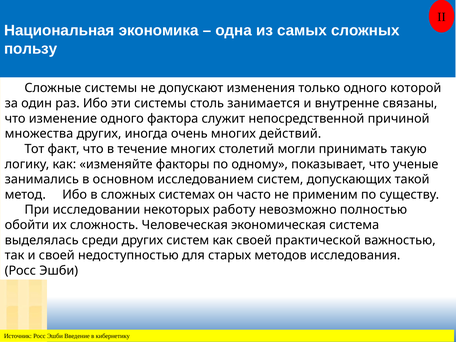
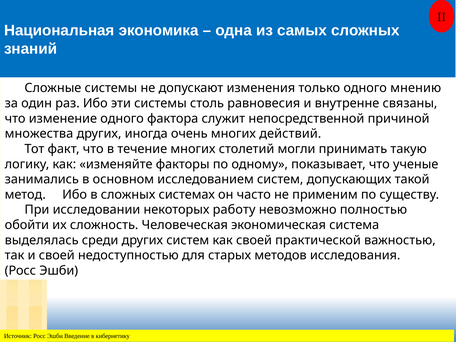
пользу: пользу -> знаний
которой: которой -> мнению
занимается: занимается -> равновесия
